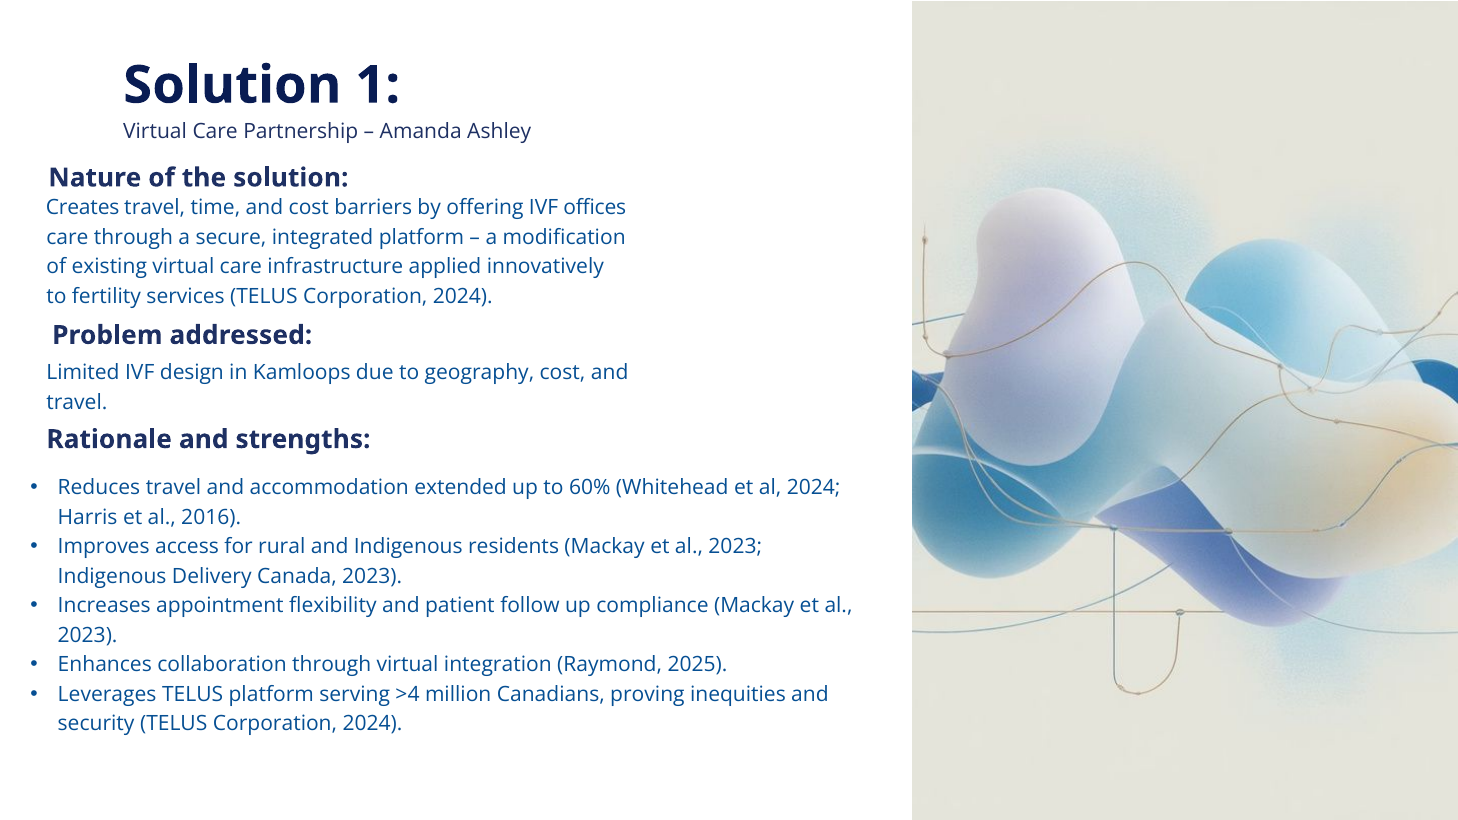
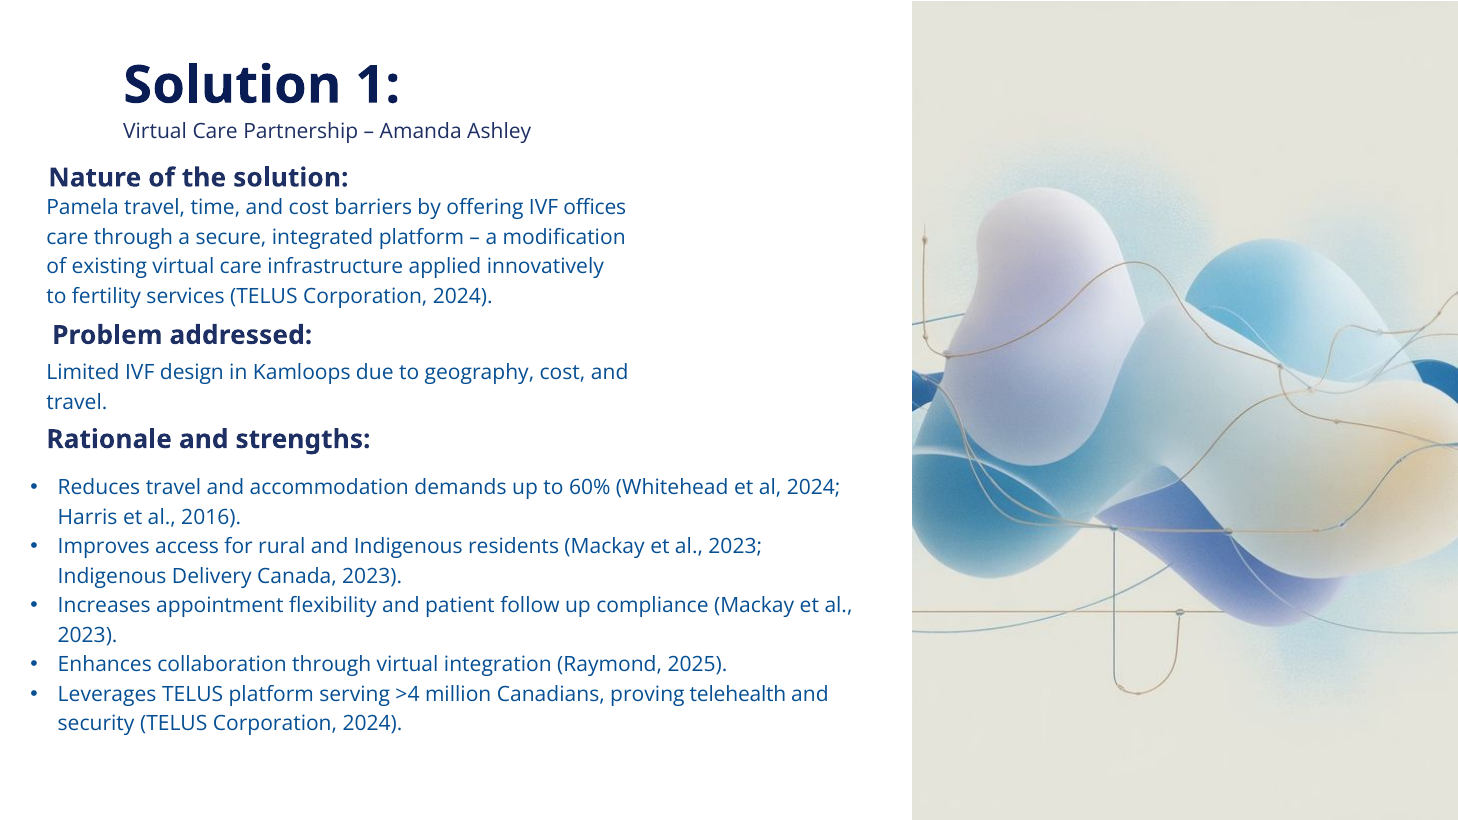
Creates: Creates -> Pamela
extended: extended -> demands
inequities: inequities -> telehealth
